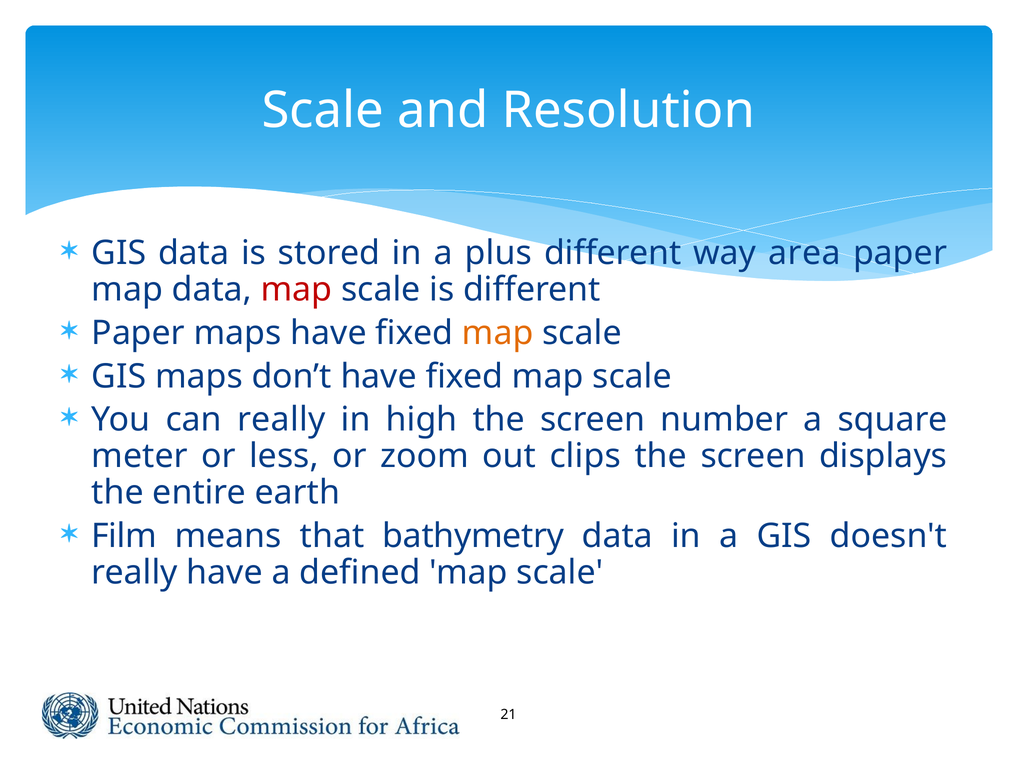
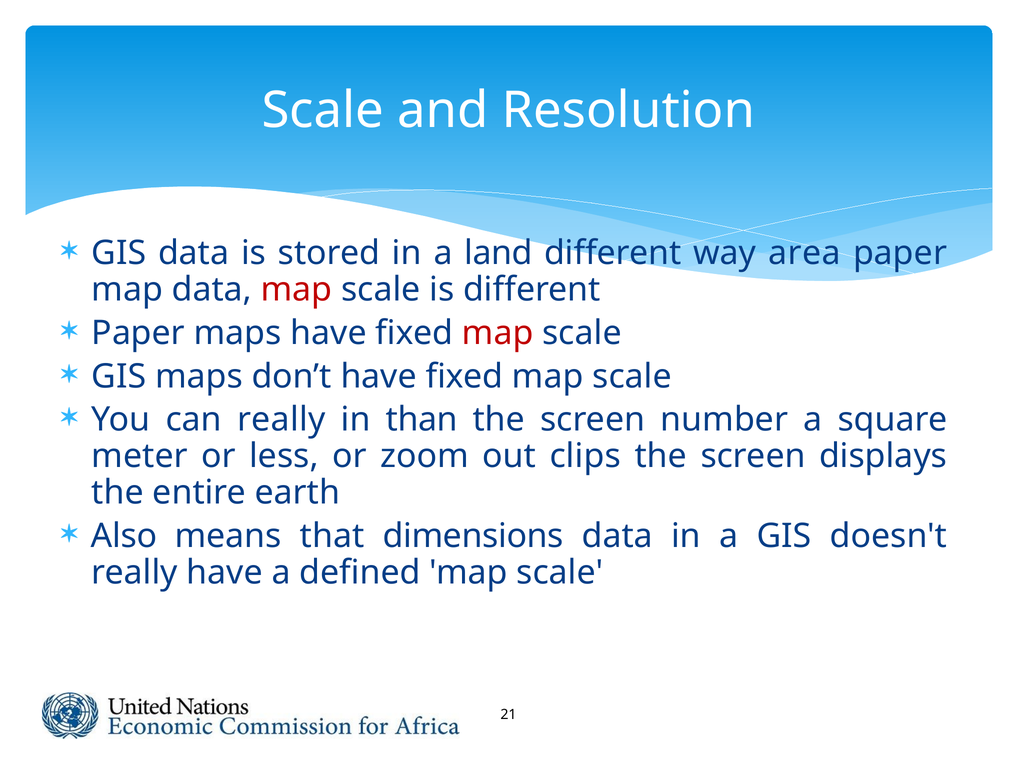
plus: plus -> land
map at (498, 333) colour: orange -> red
high: high -> than
Film: Film -> Also
bathymetry: bathymetry -> dimensions
